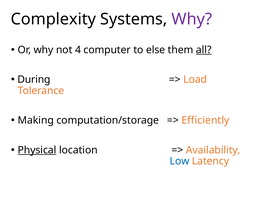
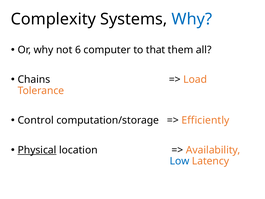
Why at (192, 19) colour: purple -> blue
4: 4 -> 6
else: else -> that
all underline: present -> none
During: During -> Chains
Making: Making -> Control
